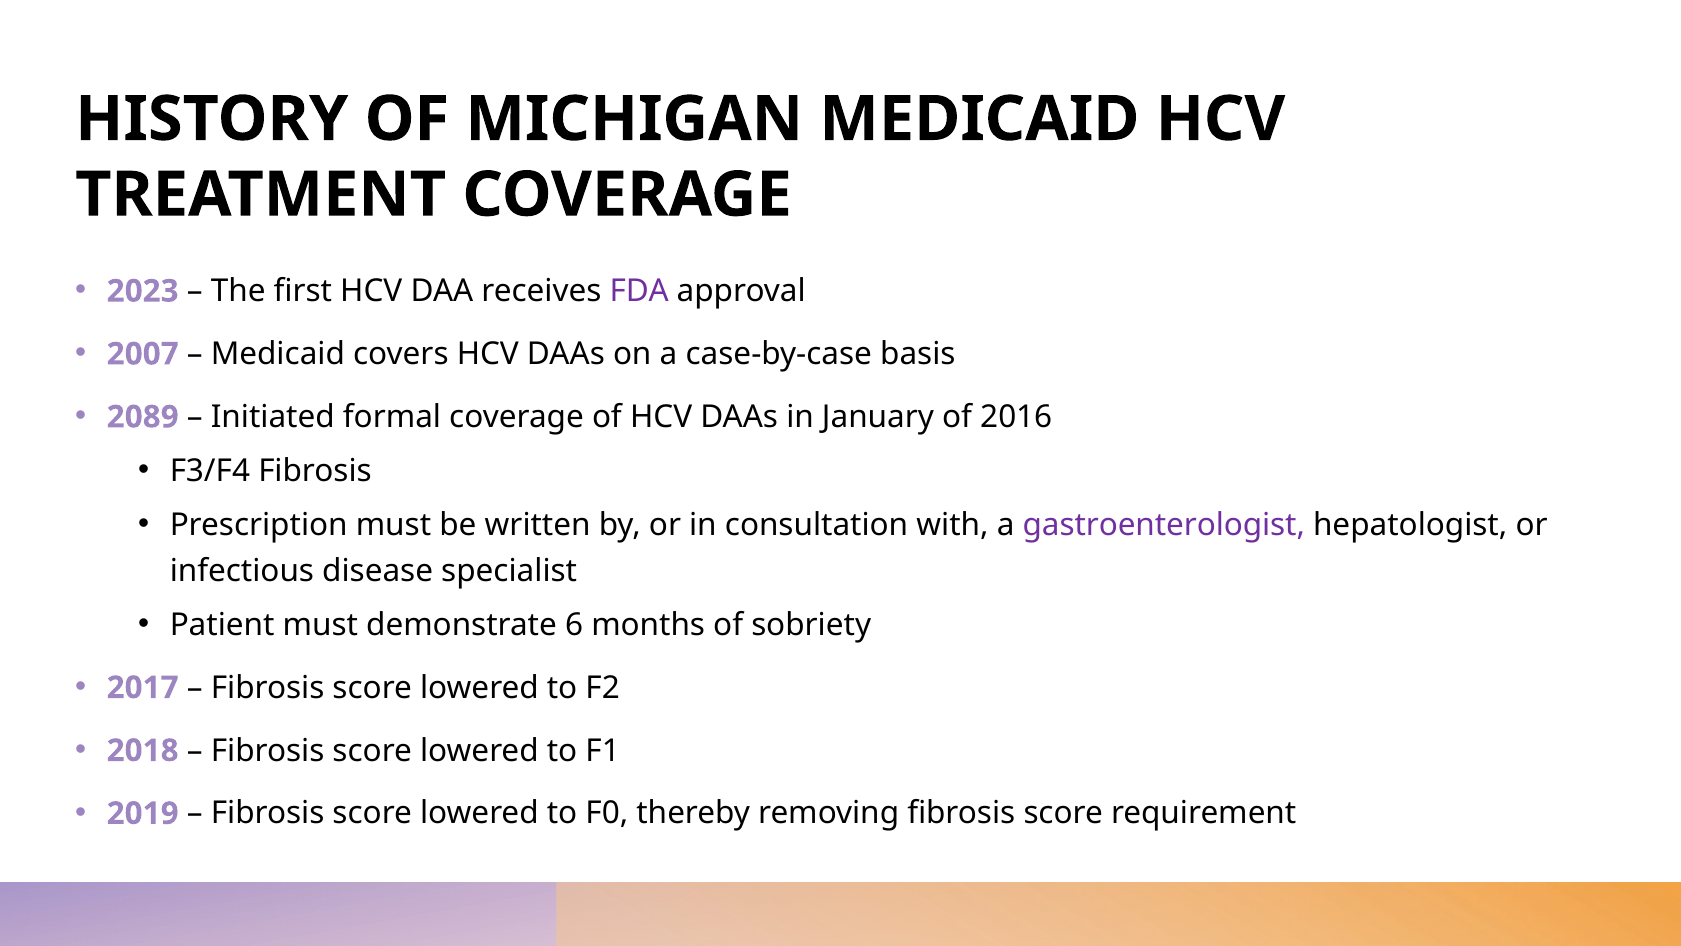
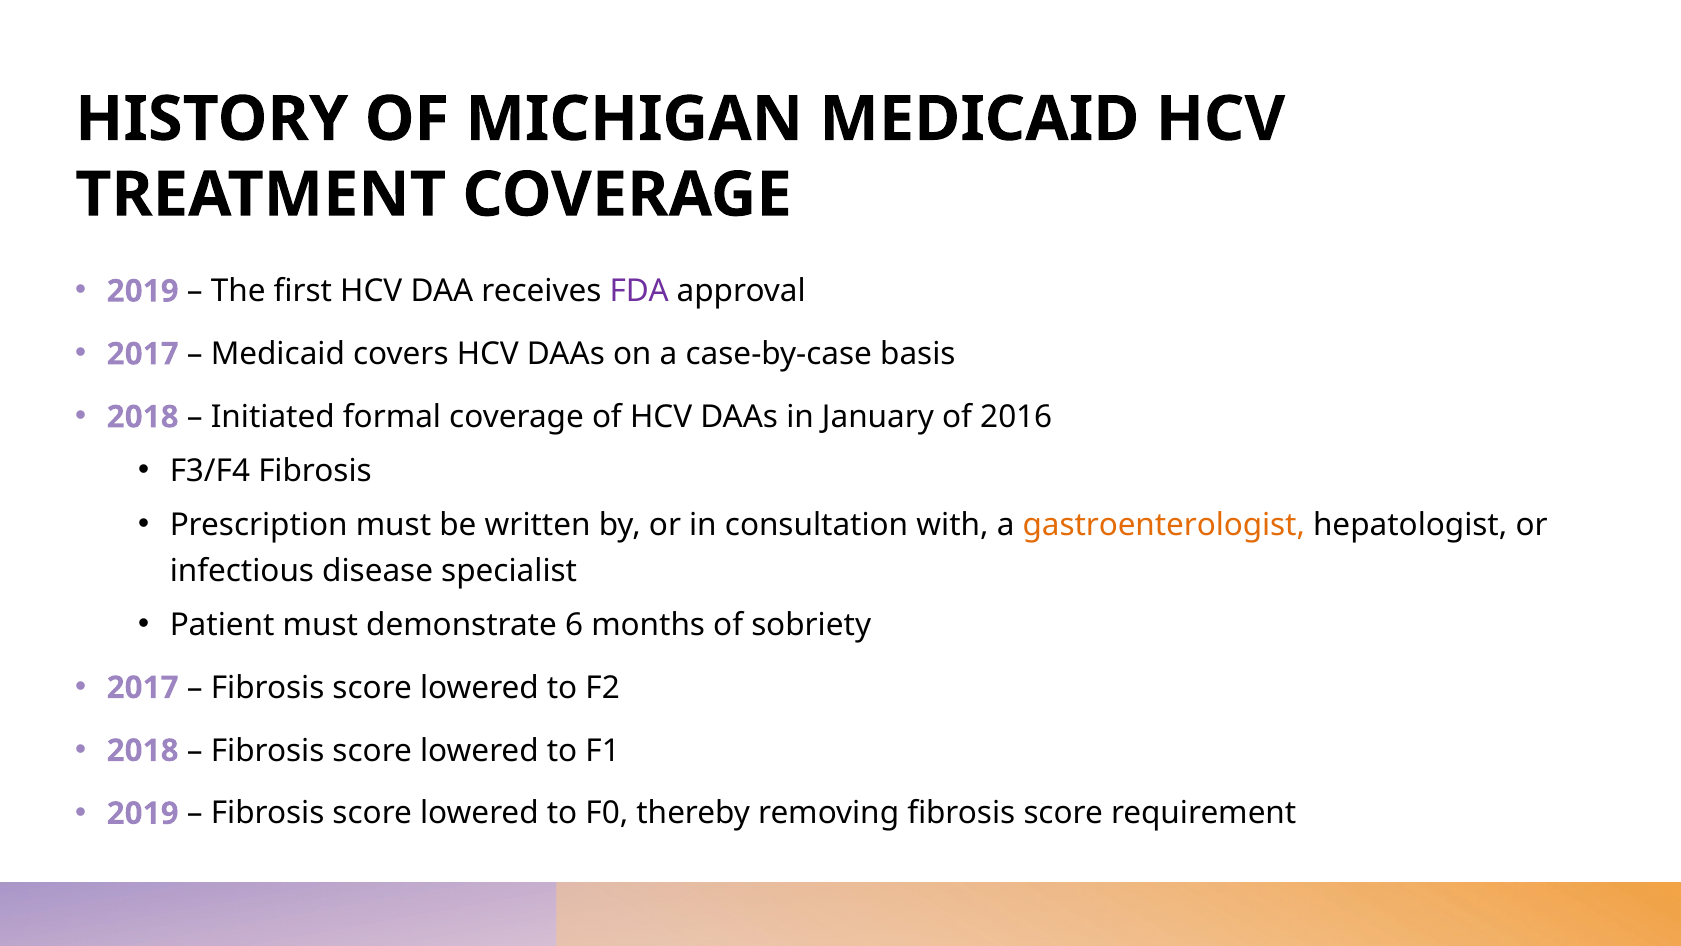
2023 at (143, 291): 2023 -> 2019
2007 at (143, 354): 2007 -> 2017
2089 at (143, 417): 2089 -> 2018
gastroenterologist colour: purple -> orange
